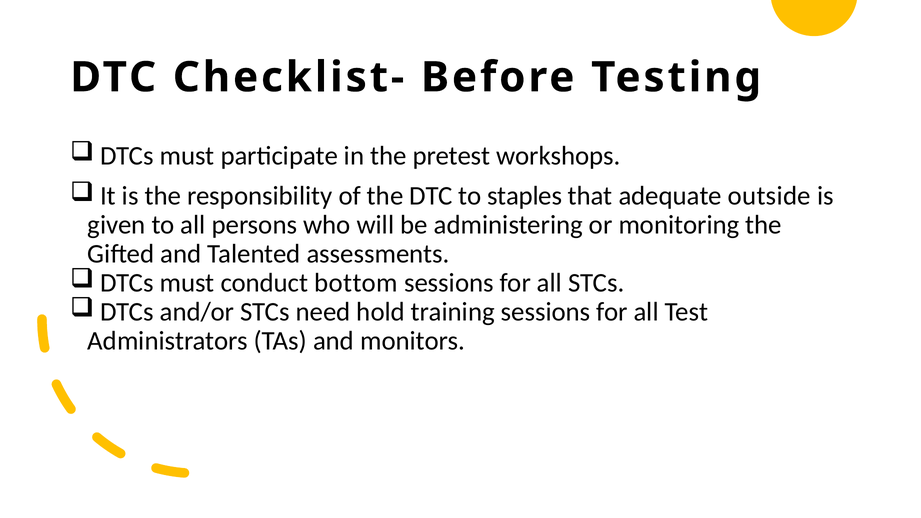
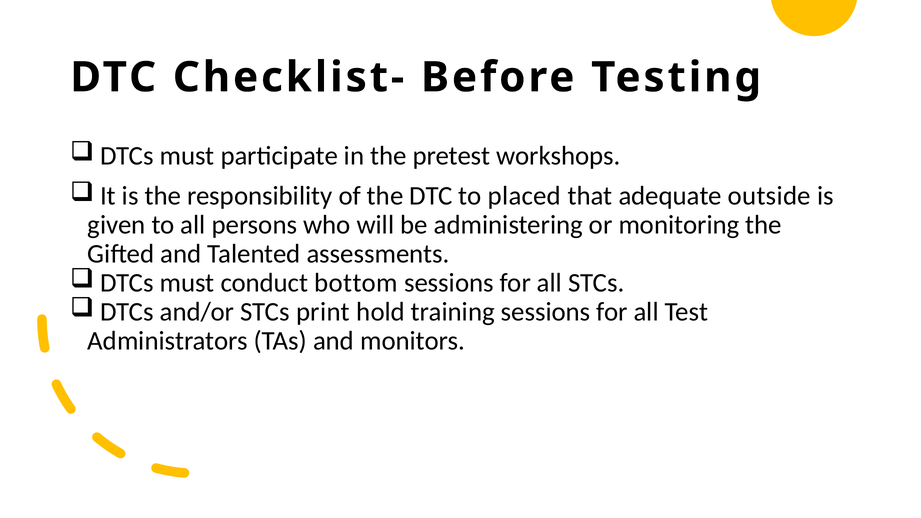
staples: staples -> placed
need: need -> print
